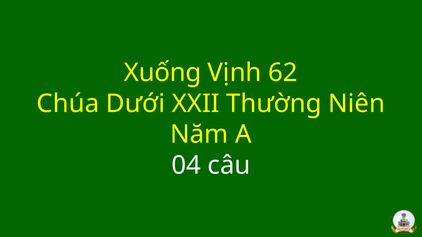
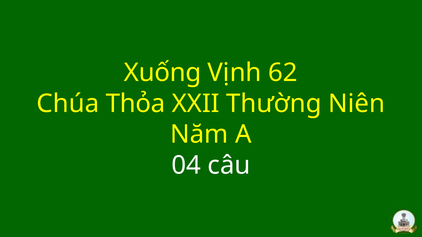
Dưới: Dưới -> Thỏa
